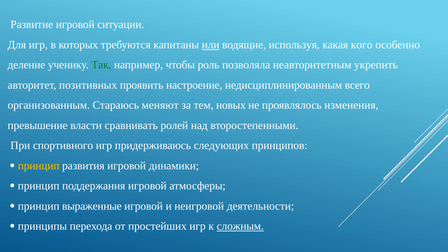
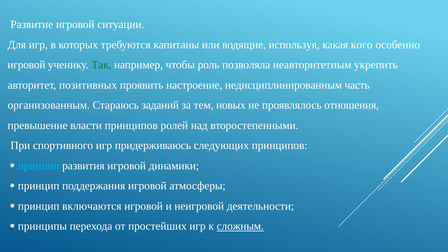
или underline: present -> none
деление at (26, 65): деление -> игровой
всего: всего -> часть
меняют: меняют -> заданий
изменения: изменения -> отношения
власти сравнивать: сравнивать -> принципов
принцип at (39, 166) colour: yellow -> light blue
выраженные: выраженные -> включаются
